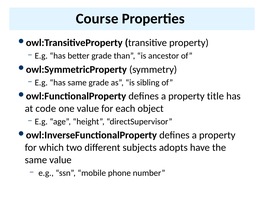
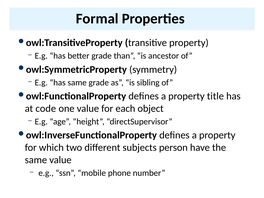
Course: Course -> Formal
adopts: adopts -> person
